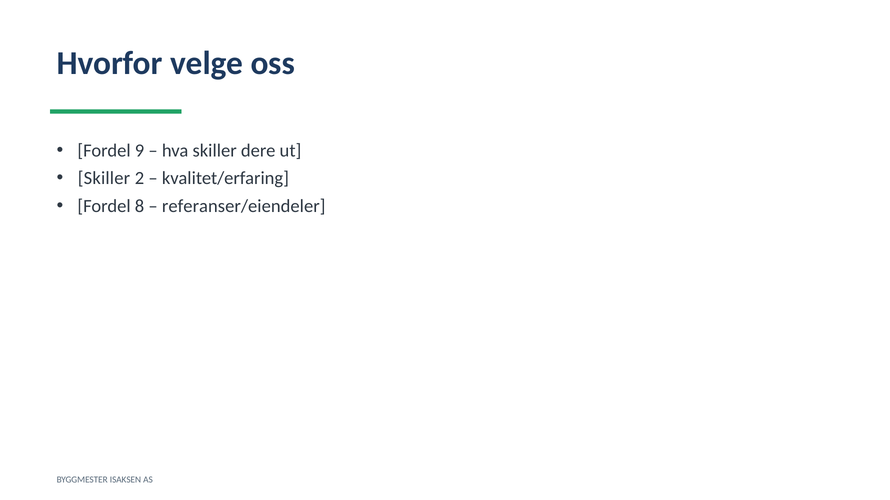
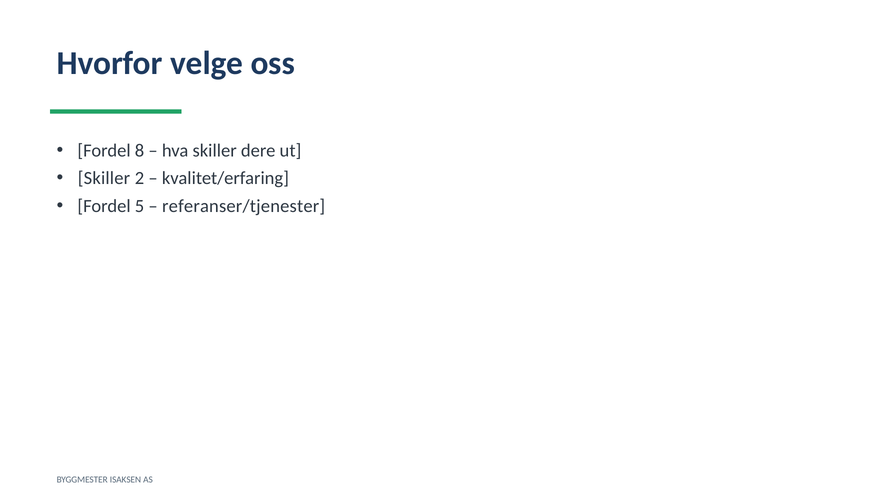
9: 9 -> 8
8: 8 -> 5
referanser/eiendeler: referanser/eiendeler -> referanser/tjenester
